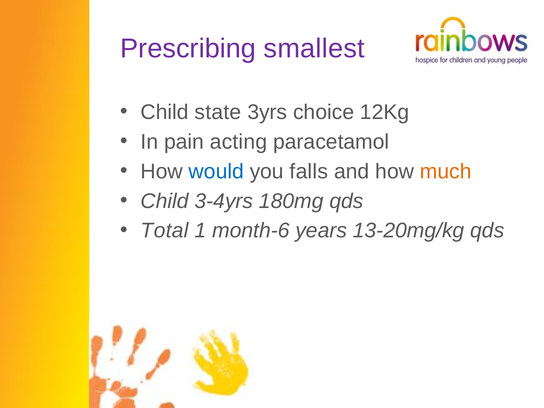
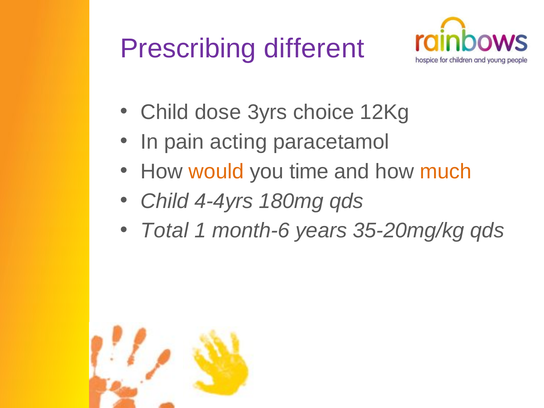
smallest: smallest -> different
state: state -> dose
would colour: blue -> orange
falls: falls -> time
3-4yrs: 3-4yrs -> 4-4yrs
13-20mg/kg: 13-20mg/kg -> 35-20mg/kg
